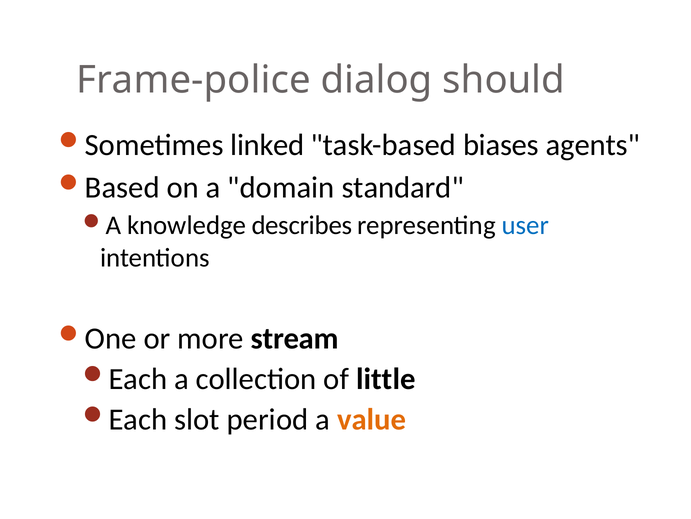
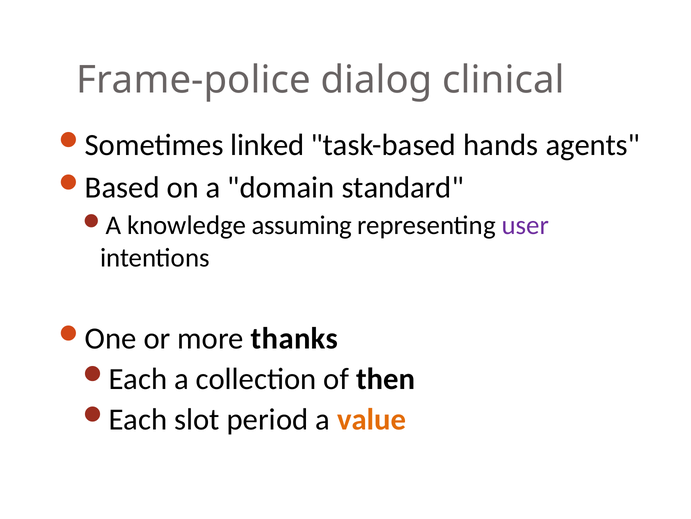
should: should -> clinical
biases: biases -> hands
describes: describes -> assuming
user colour: blue -> purple
stream: stream -> thanks
little: little -> then
